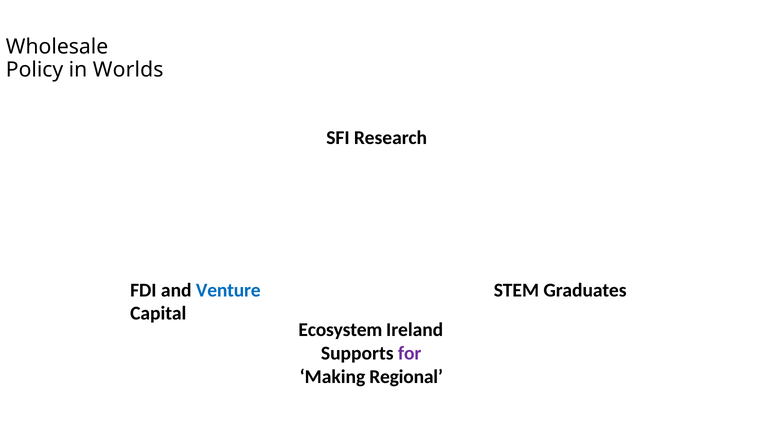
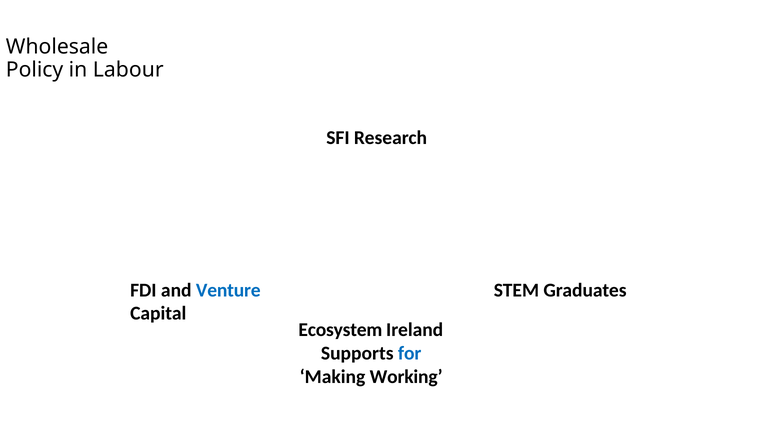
Worlds: Worlds -> Labour
for colour: purple -> blue
Regional: Regional -> Working
